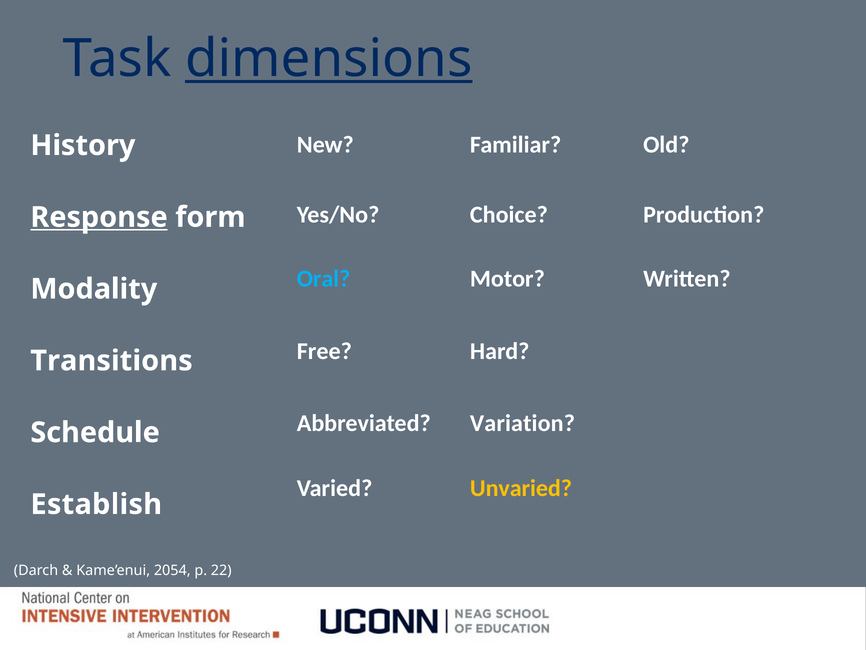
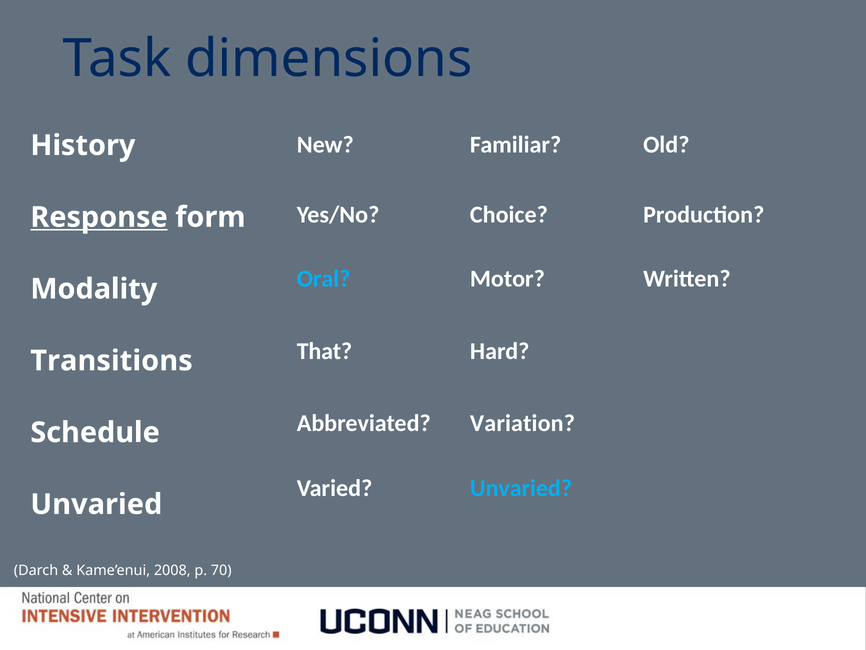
dimensions underline: present -> none
Free: Free -> That
Unvaried at (521, 488) colour: yellow -> light blue
Establish at (96, 504): Establish -> Unvaried
2054: 2054 -> 2008
22: 22 -> 70
